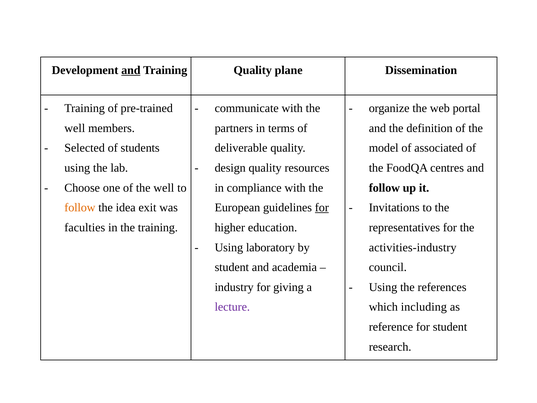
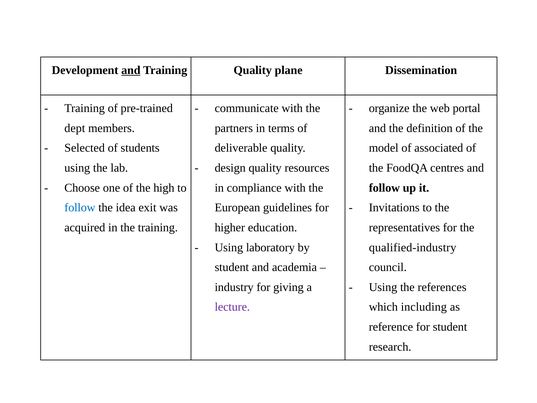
well at (75, 128): well -> dept
the well: well -> high
follow at (80, 208) colour: orange -> blue
for at (322, 208) underline: present -> none
faculties: faculties -> acquired
activities-industry: activities-industry -> qualified-industry
